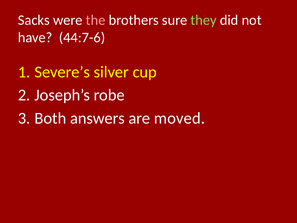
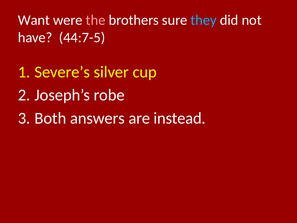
Sacks: Sacks -> Want
they colour: light green -> light blue
44:7-6: 44:7-6 -> 44:7-5
moved: moved -> instead
